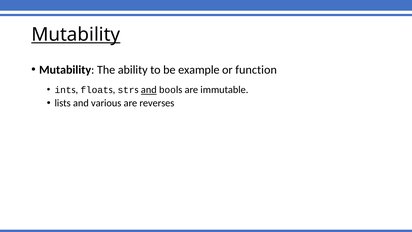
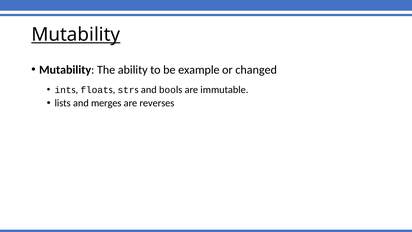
function: function -> changed
and at (149, 90) underline: present -> none
various: various -> merges
